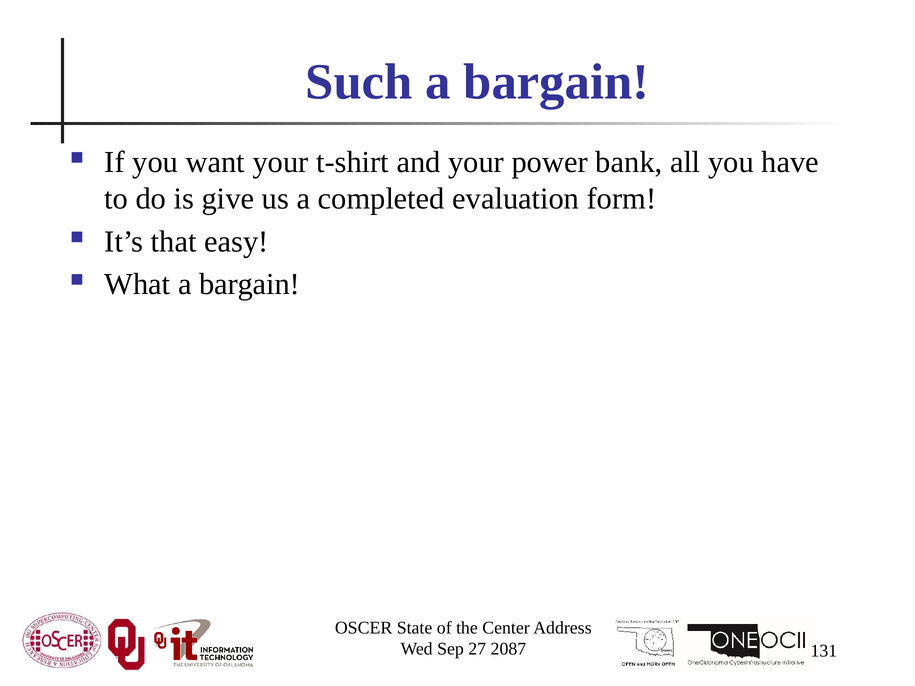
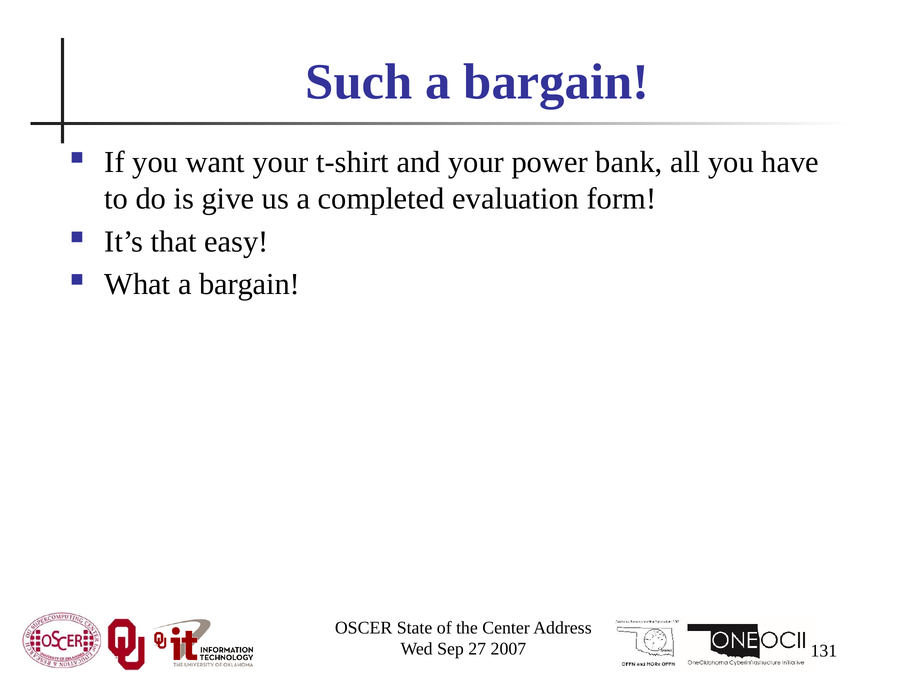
2087: 2087 -> 2007
